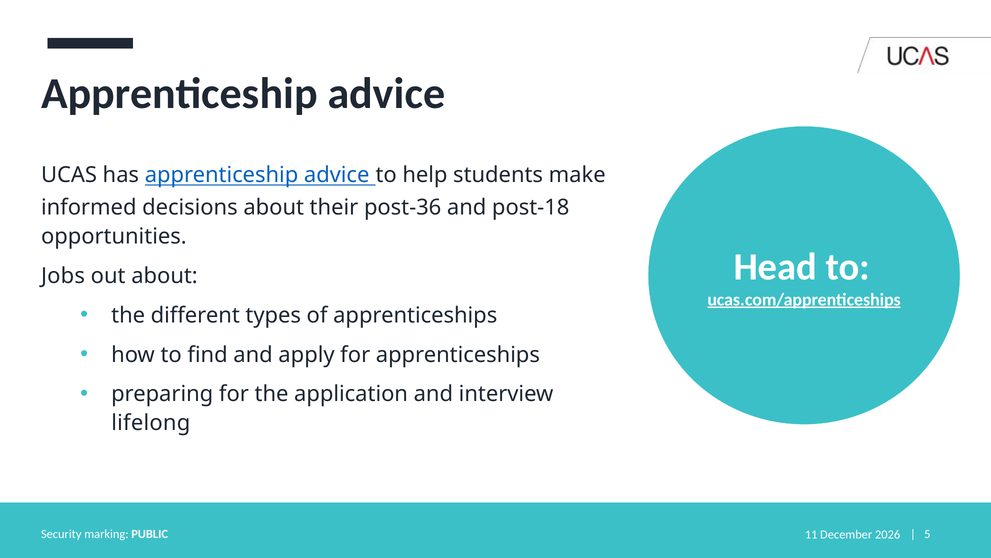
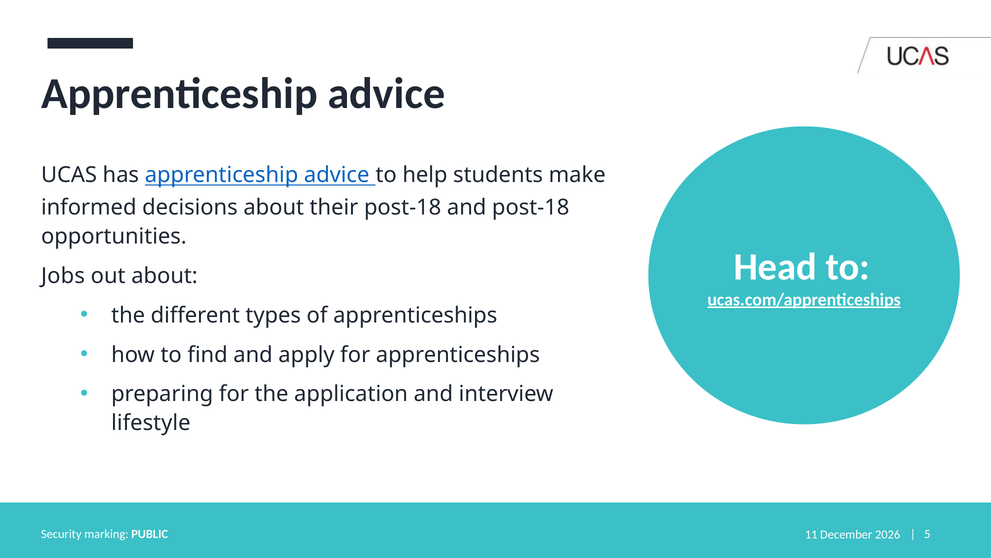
their post-36: post-36 -> post-18
lifelong: lifelong -> lifestyle
